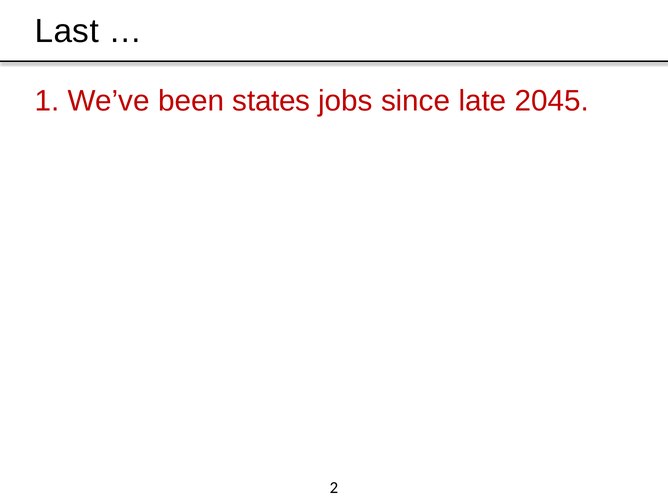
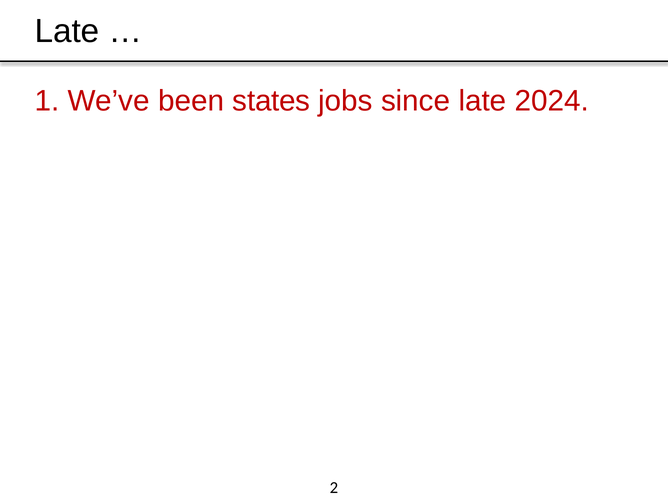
Last at (67, 31): Last -> Late
2045: 2045 -> 2024
